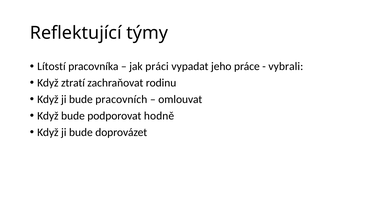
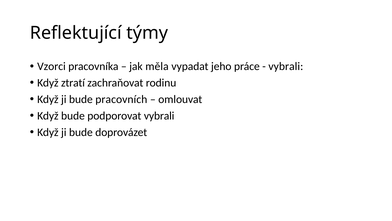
Lítostí: Lítostí -> Vzorci
práci: práci -> měla
podporovat hodně: hodně -> vybrali
